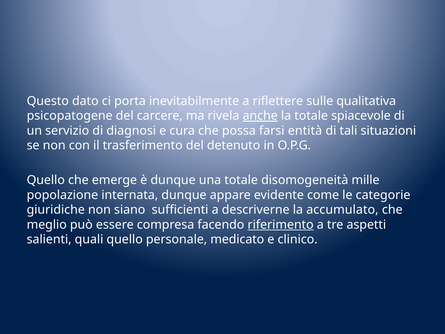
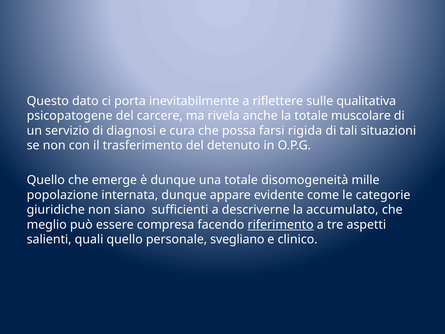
anche underline: present -> none
spiacevole: spiacevole -> muscolare
entità: entità -> rigida
medicato: medicato -> svegliano
